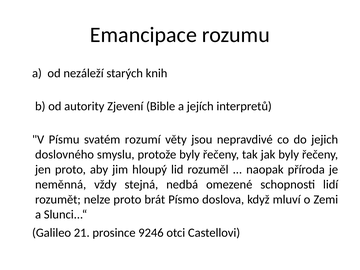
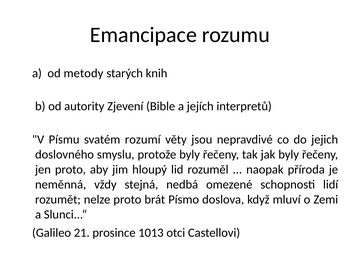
nezáleží: nezáleží -> metody
9246: 9246 -> 1013
